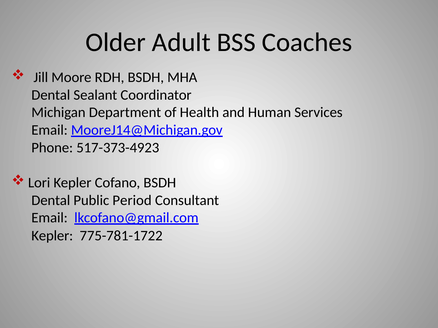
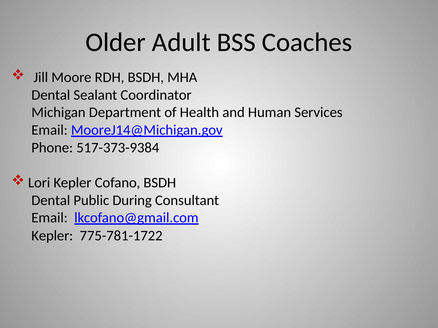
517-373-4923: 517-373-4923 -> 517-373-9384
Period: Period -> During
